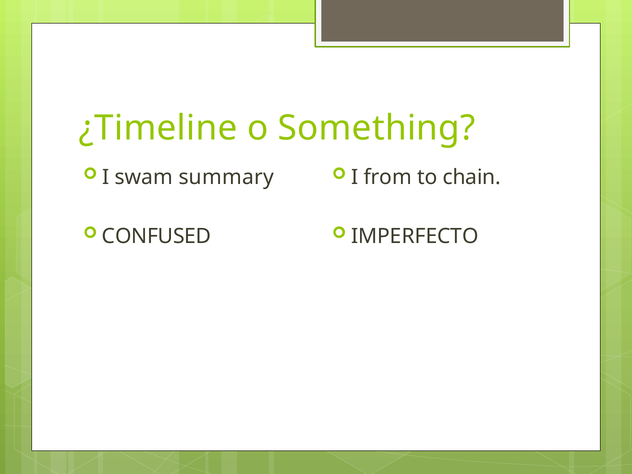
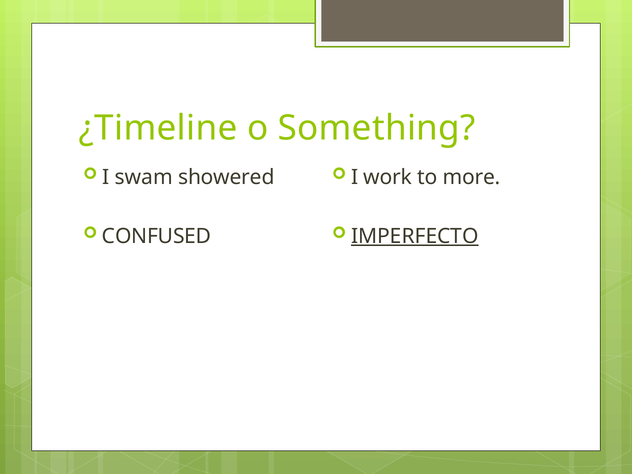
summary: summary -> showered
from: from -> work
chain: chain -> more
IMPERFECTO underline: none -> present
